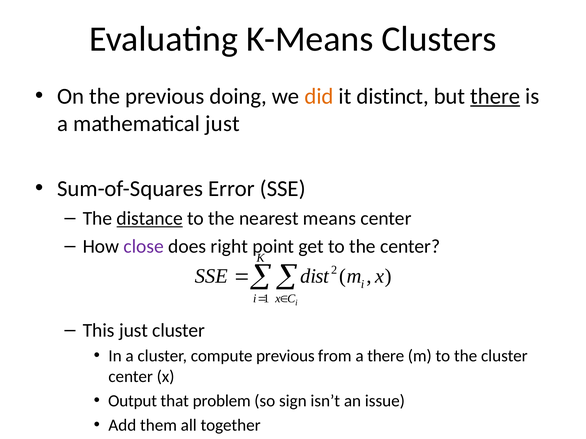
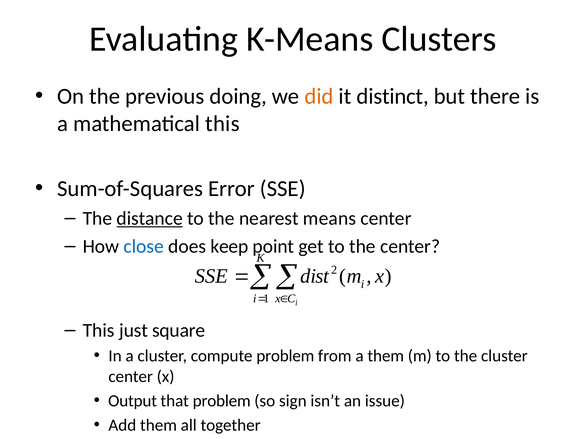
there at (495, 96) underline: present -> none
mathematical just: just -> this
close colour: purple -> blue
right: right -> keep
just cluster: cluster -> square
compute previous: previous -> problem
a there: there -> them
